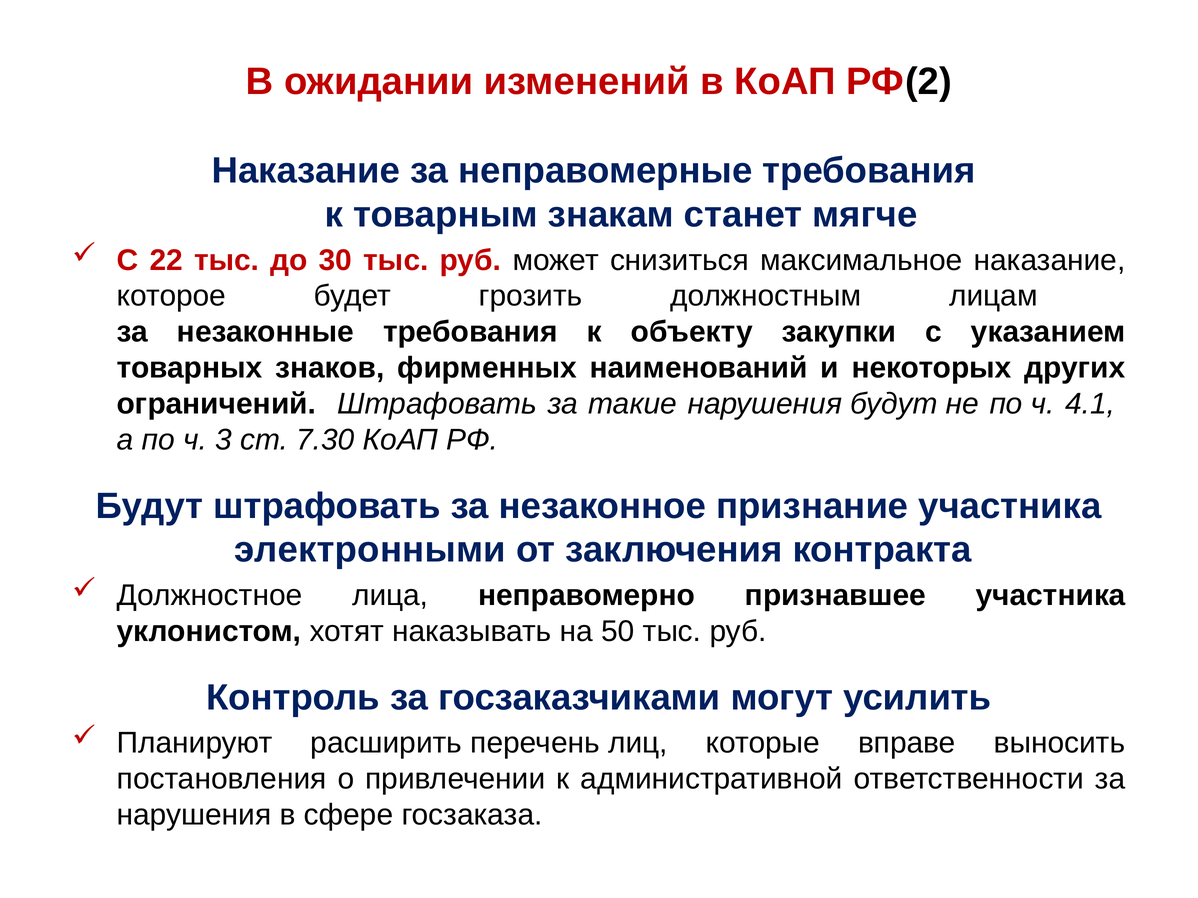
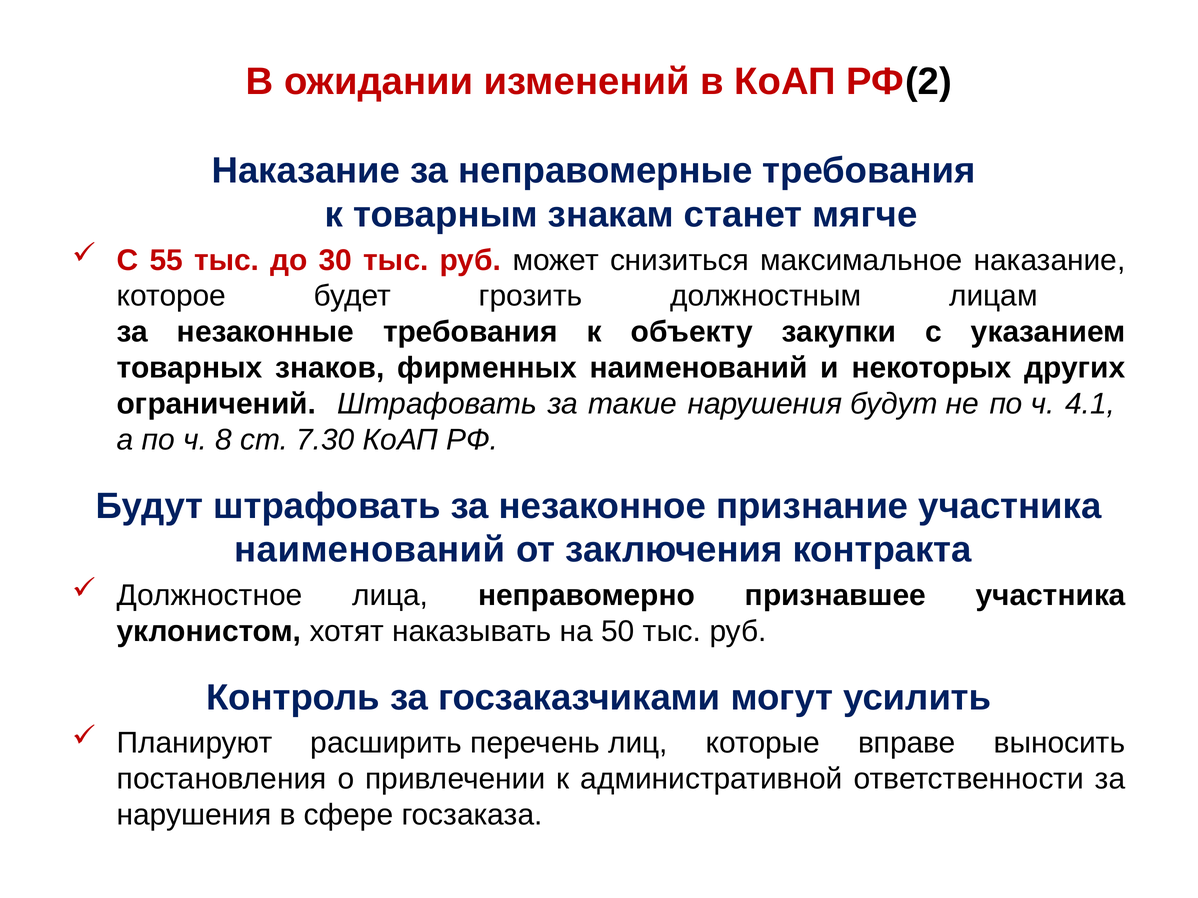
22: 22 -> 55
3: 3 -> 8
электронными at (370, 550): электронными -> наименований
